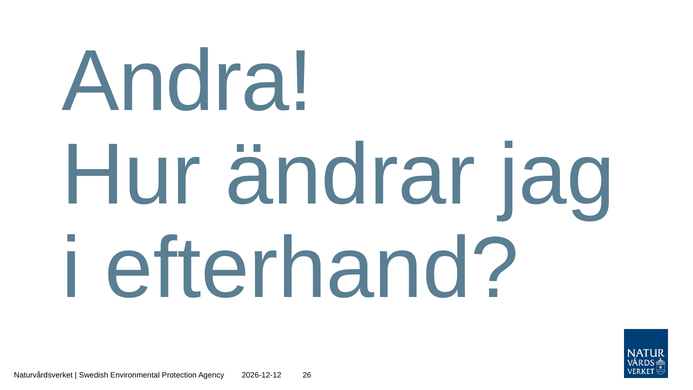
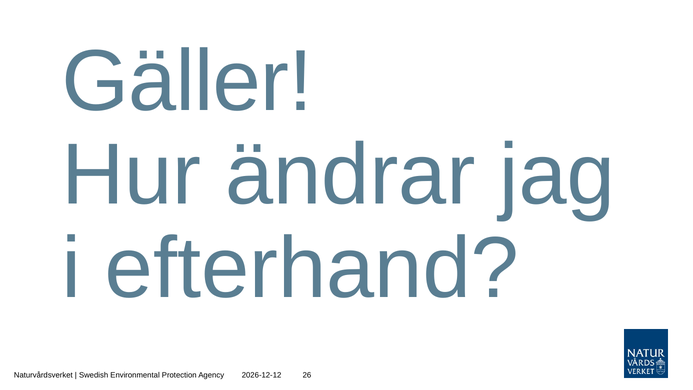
Andra: Andra -> Gäller
